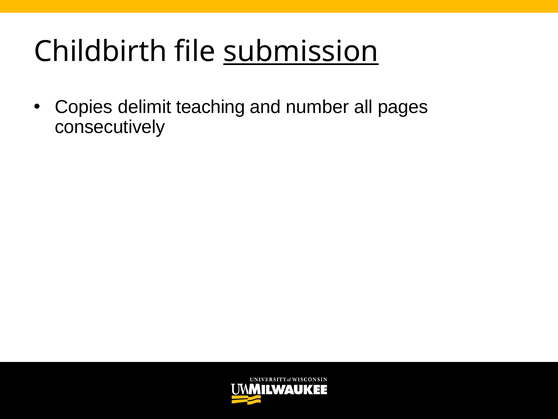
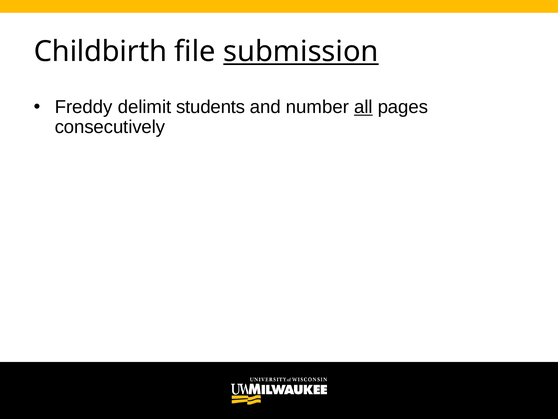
Copies: Copies -> Freddy
teaching: teaching -> students
all underline: none -> present
